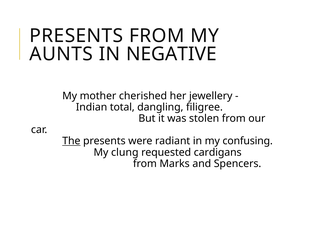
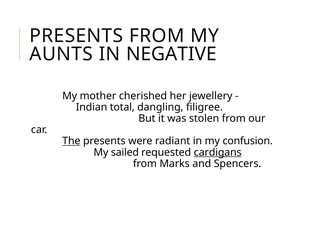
confusing: confusing -> confusion
clung: clung -> sailed
cardigans underline: none -> present
